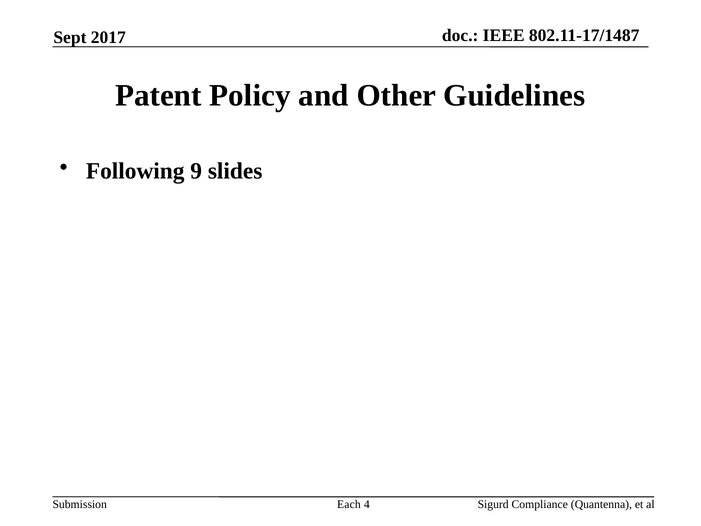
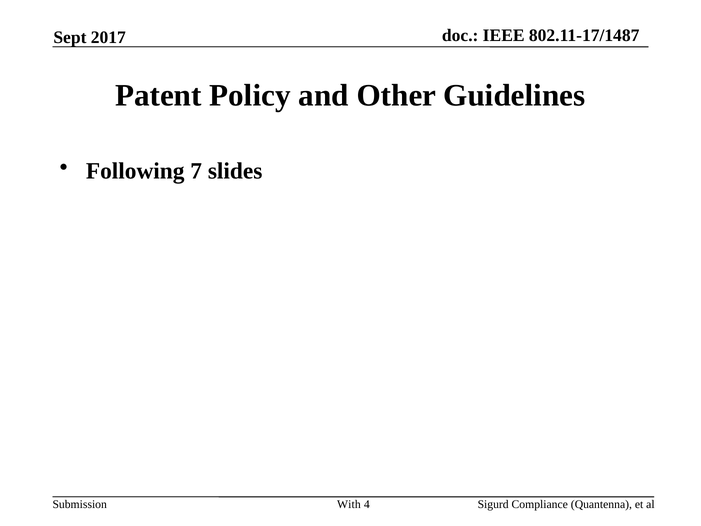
9: 9 -> 7
Each: Each -> With
